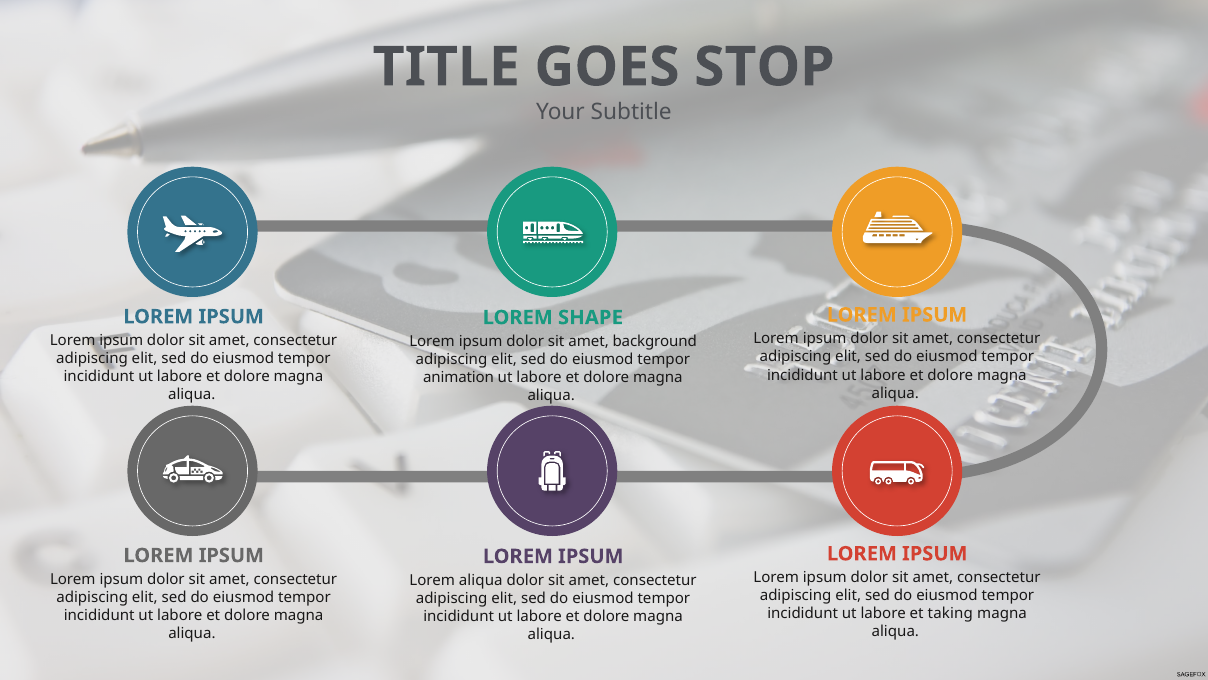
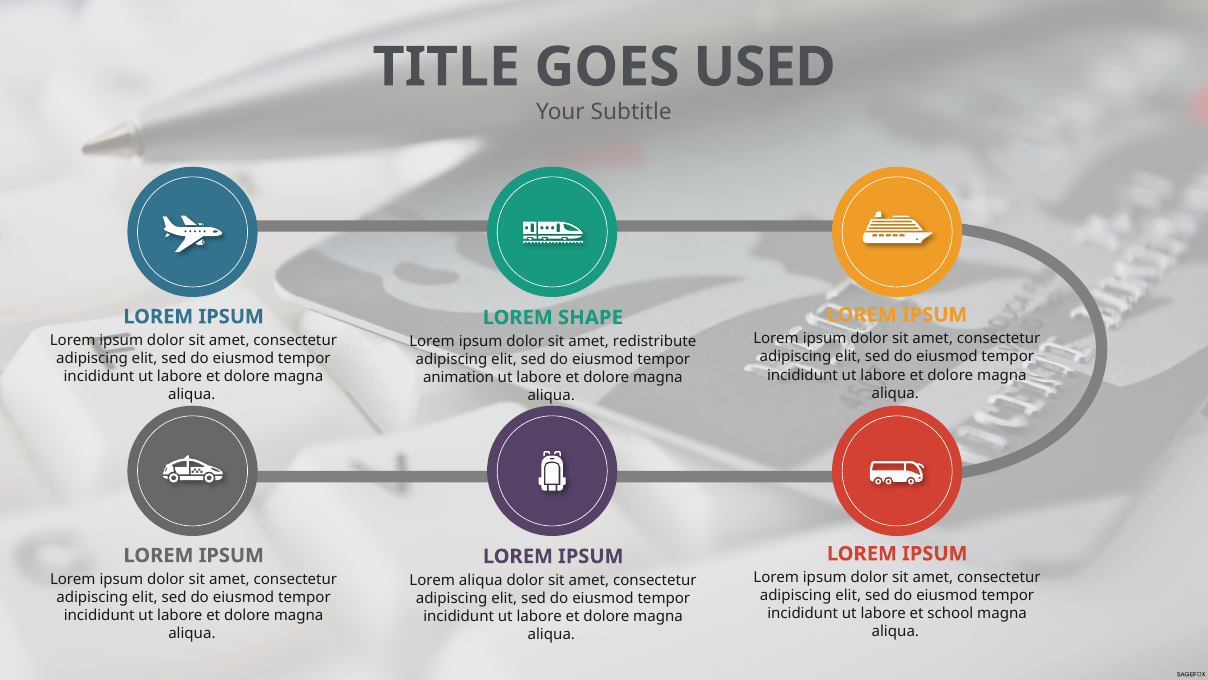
STOP: STOP -> USED
background: background -> redistribute
taking: taking -> school
